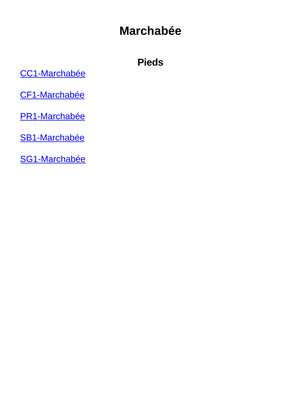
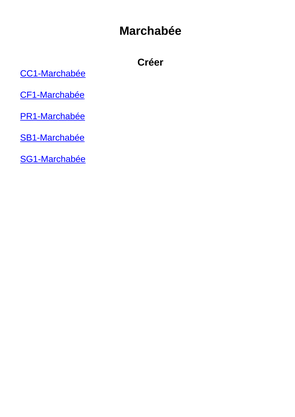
Pieds: Pieds -> Créer
